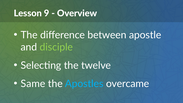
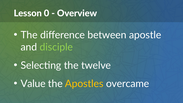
9: 9 -> 0
Same: Same -> Value
Apostles colour: light blue -> yellow
